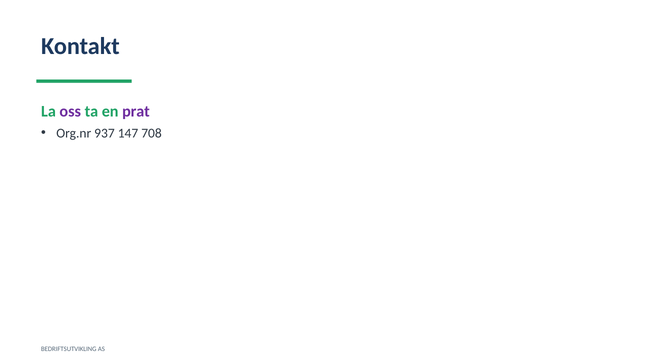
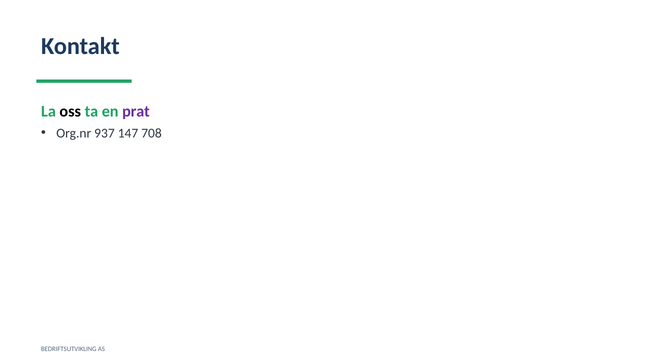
oss colour: purple -> black
